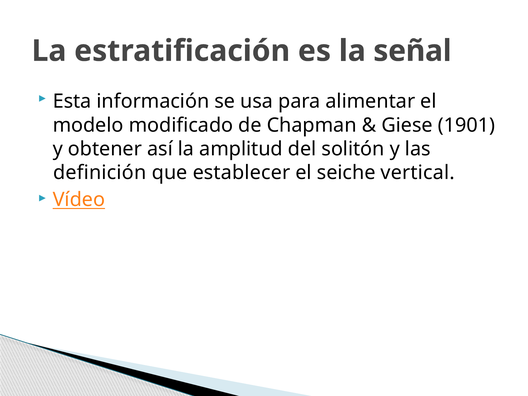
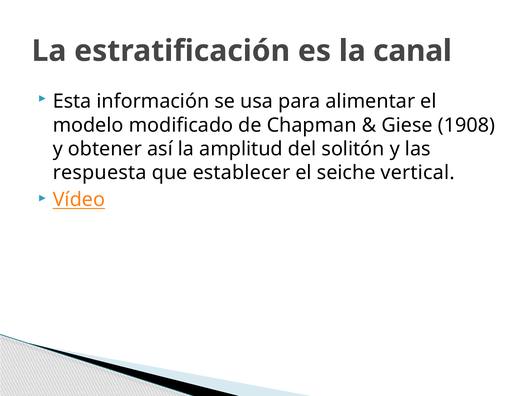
señal: señal -> canal
1901: 1901 -> 1908
definición: definición -> respuesta
